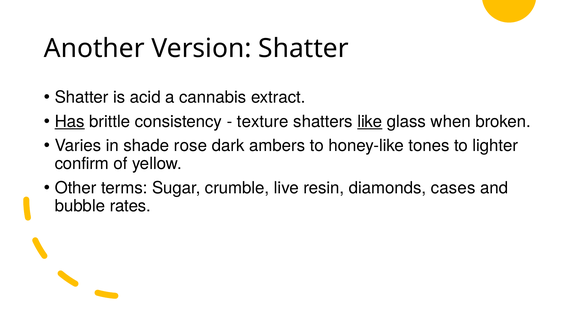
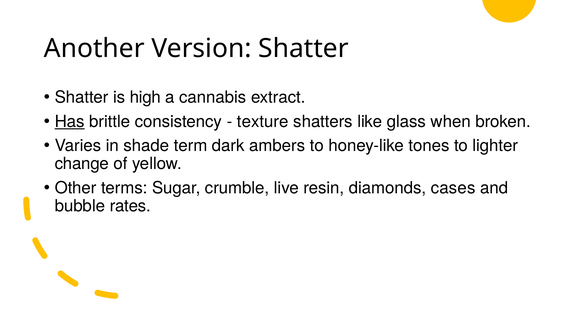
acid: acid -> high
like underline: present -> none
rose: rose -> term
confirm: confirm -> change
